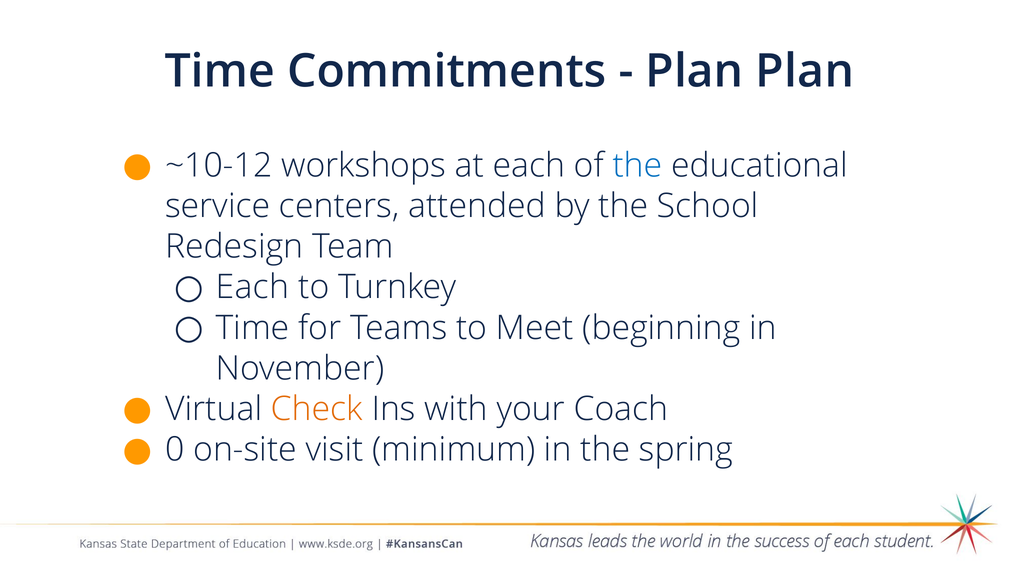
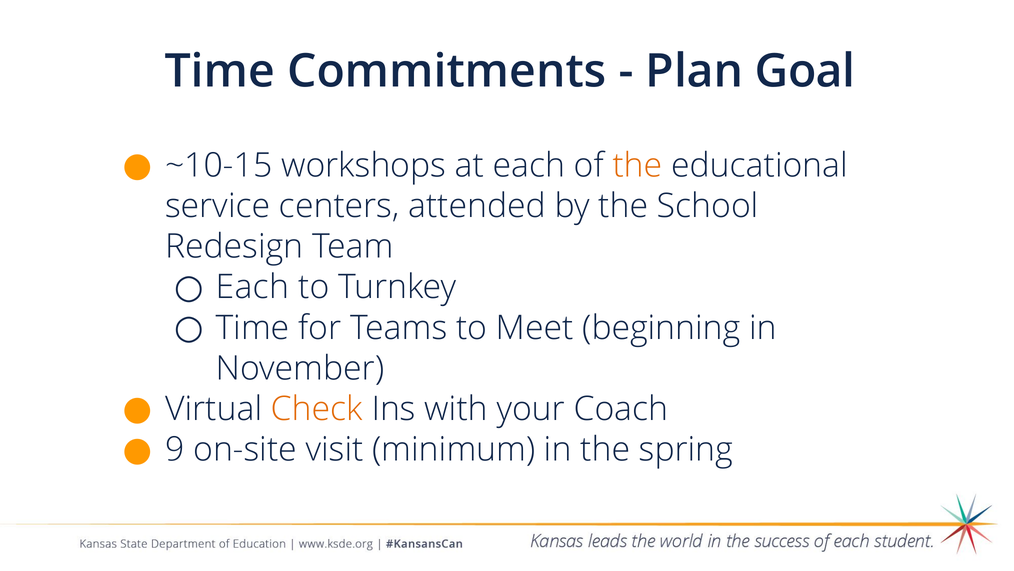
Plan Plan: Plan -> Goal
~10-12: ~10-12 -> ~10-15
the at (638, 165) colour: blue -> orange
0: 0 -> 9
